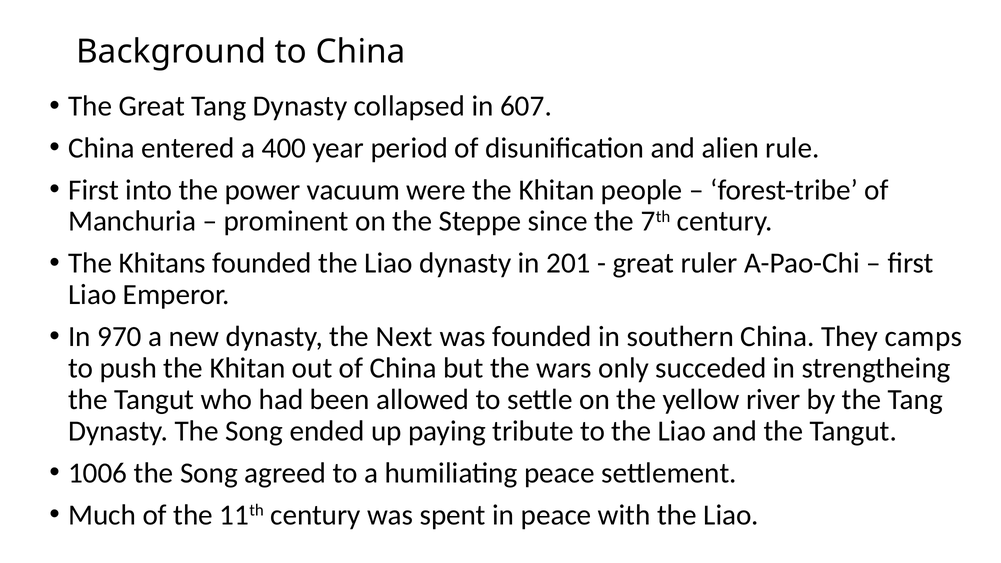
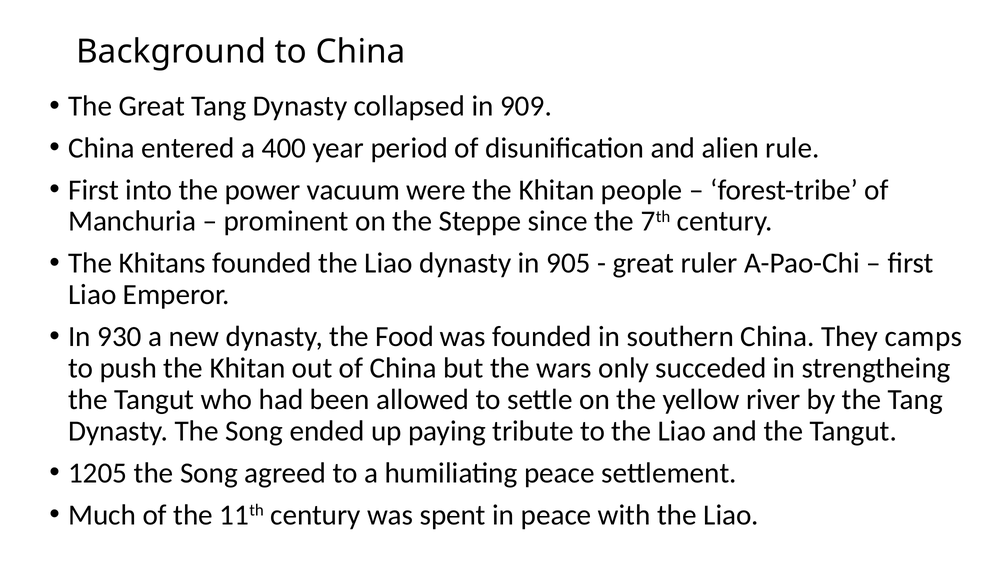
607: 607 -> 909
201: 201 -> 905
970: 970 -> 930
Next: Next -> Food
1006: 1006 -> 1205
